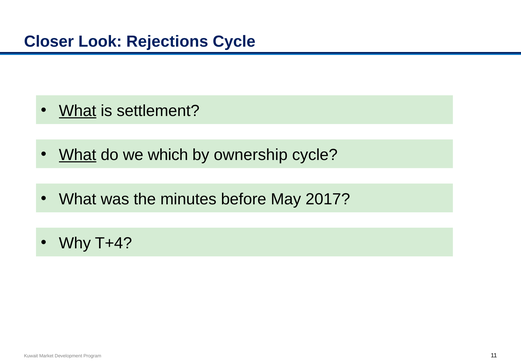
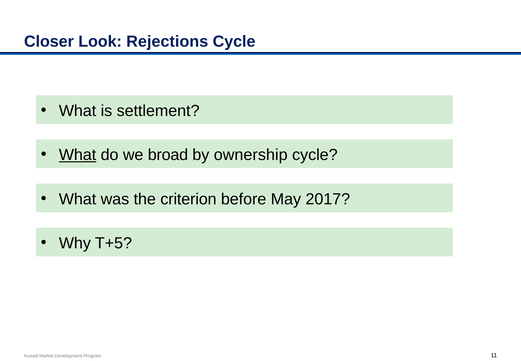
What at (78, 111) underline: present -> none
which: which -> broad
minutes: minutes -> criterion
T+4: T+4 -> T+5
